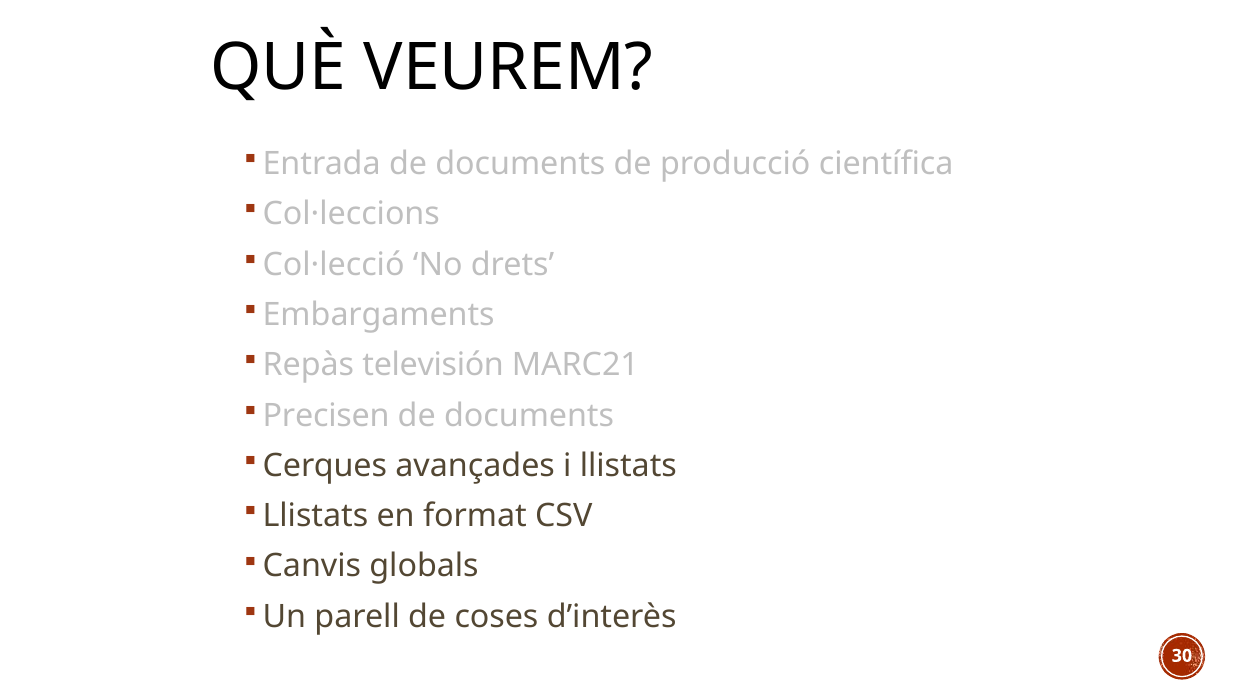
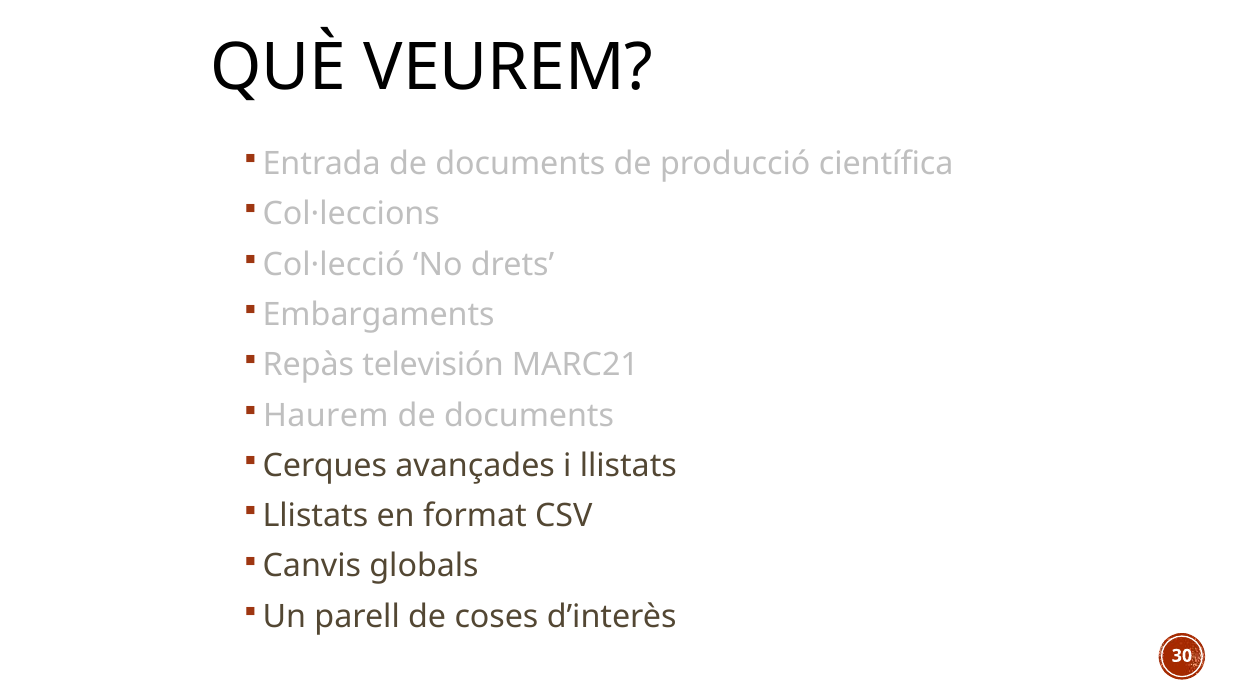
Precisen: Precisen -> Haurem
